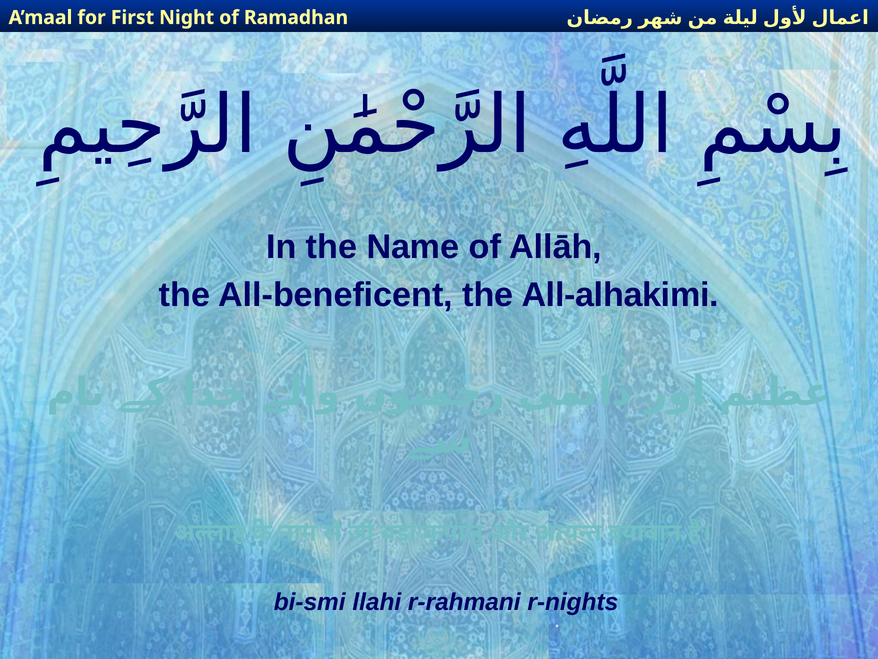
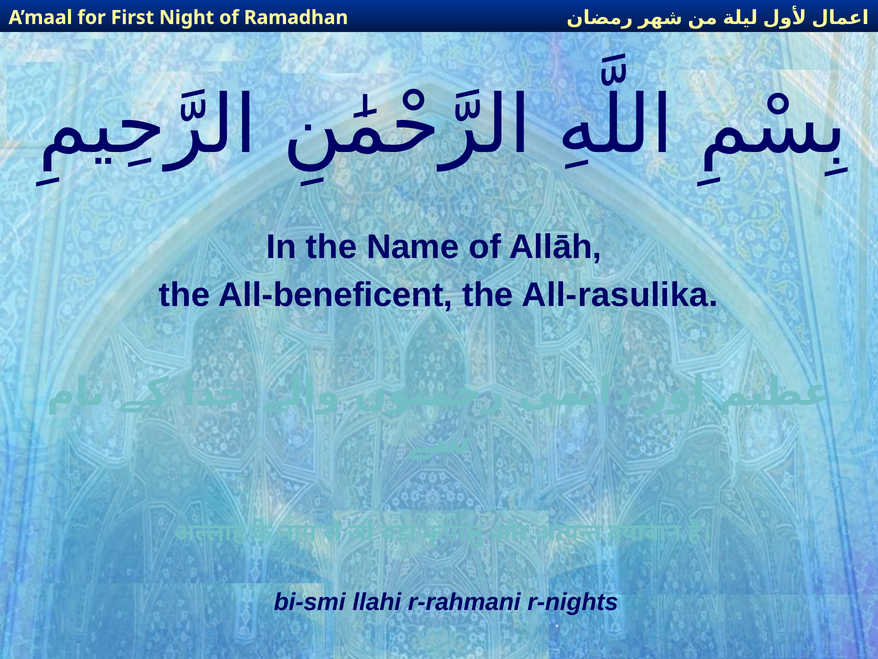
All-alhakimi: All-alhakimi -> All-rasulika
